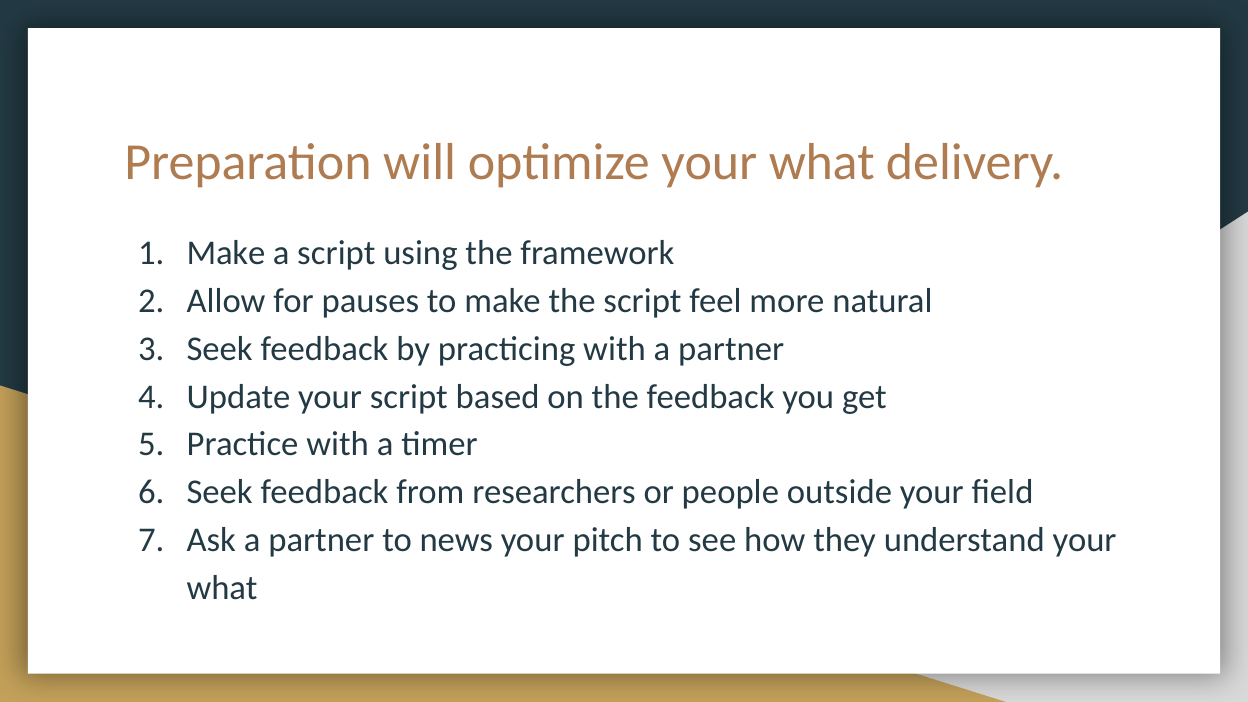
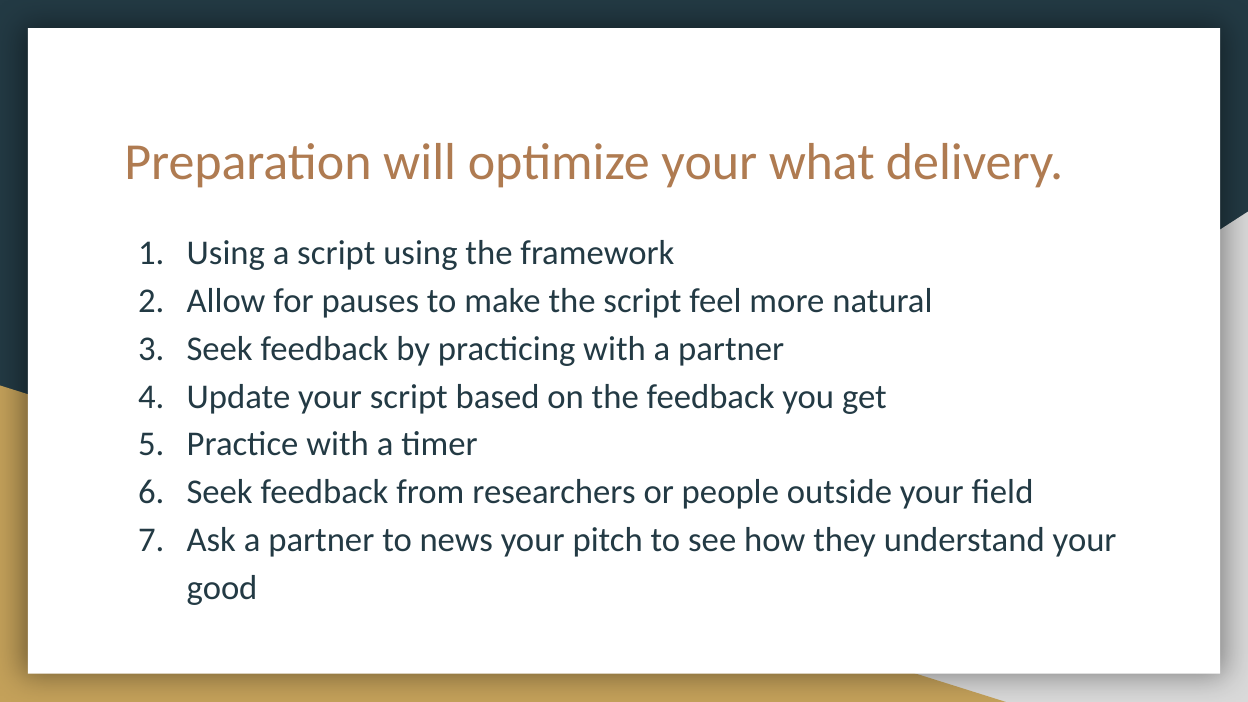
Make at (226, 253): Make -> Using
what at (222, 588): what -> good
